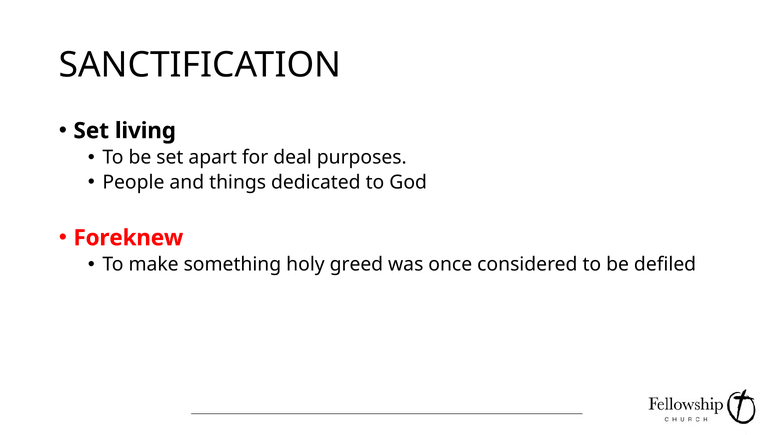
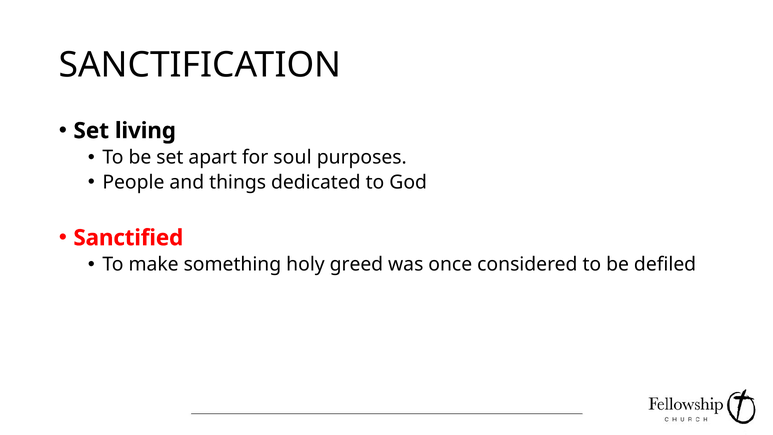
deal: deal -> soul
Foreknew: Foreknew -> Sanctified
